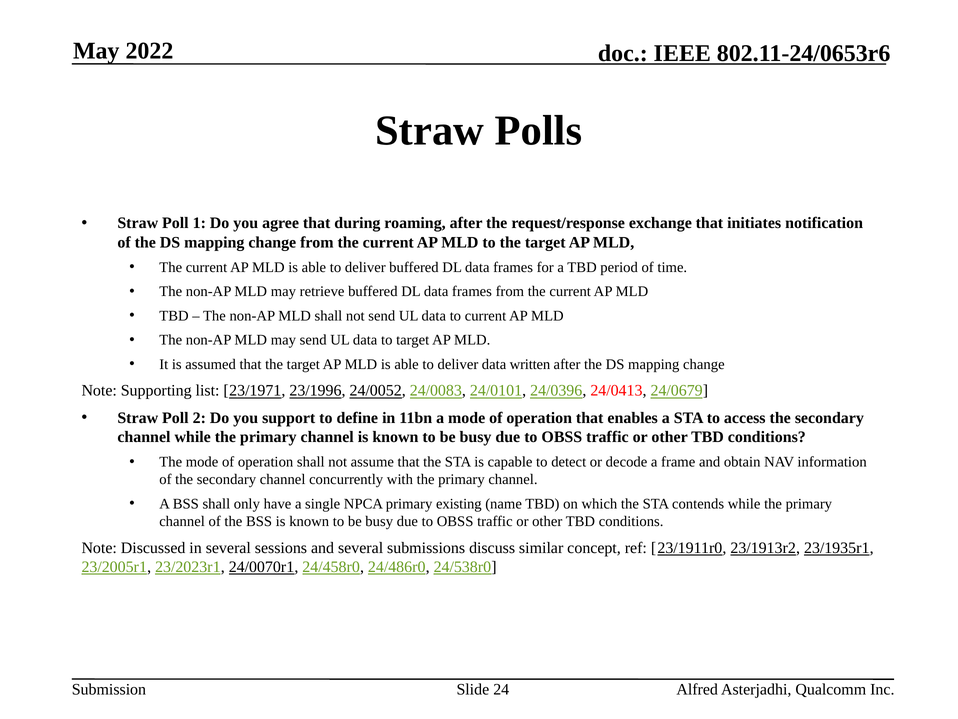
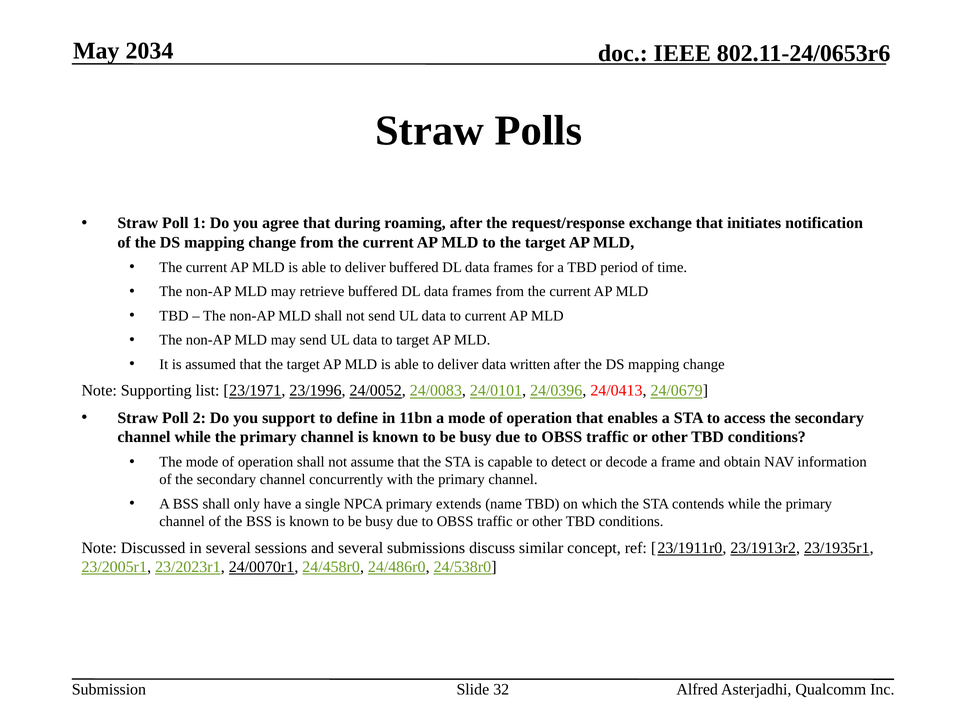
2022: 2022 -> 2034
existing: existing -> extends
24: 24 -> 32
